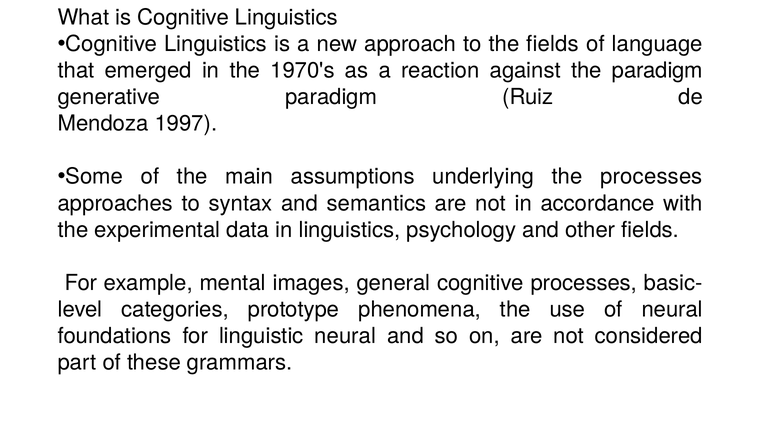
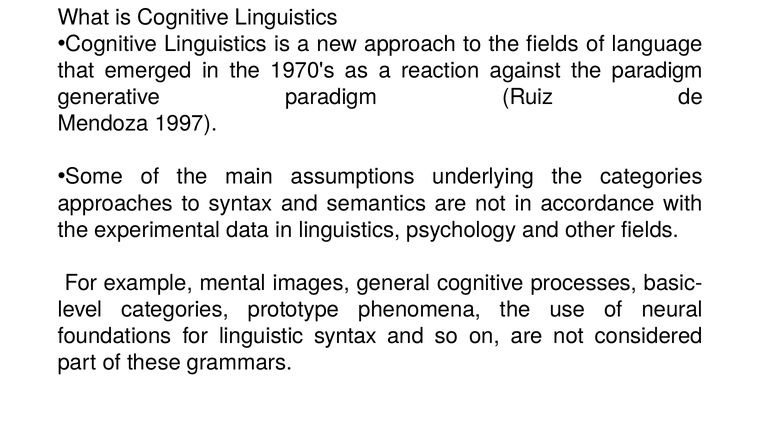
the processes: processes -> categories
linguistic neural: neural -> syntax
